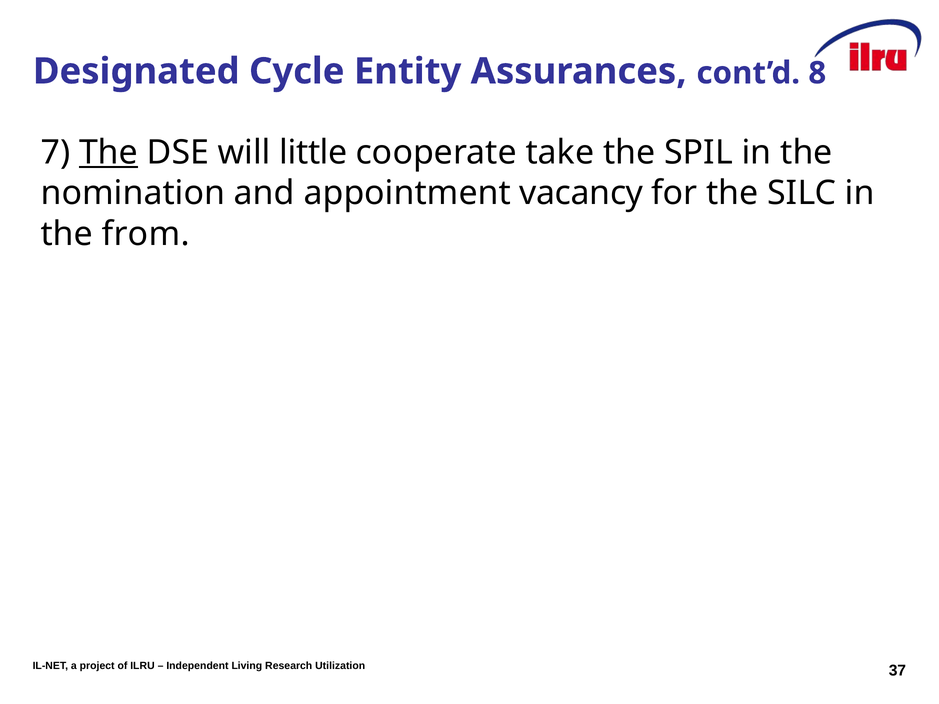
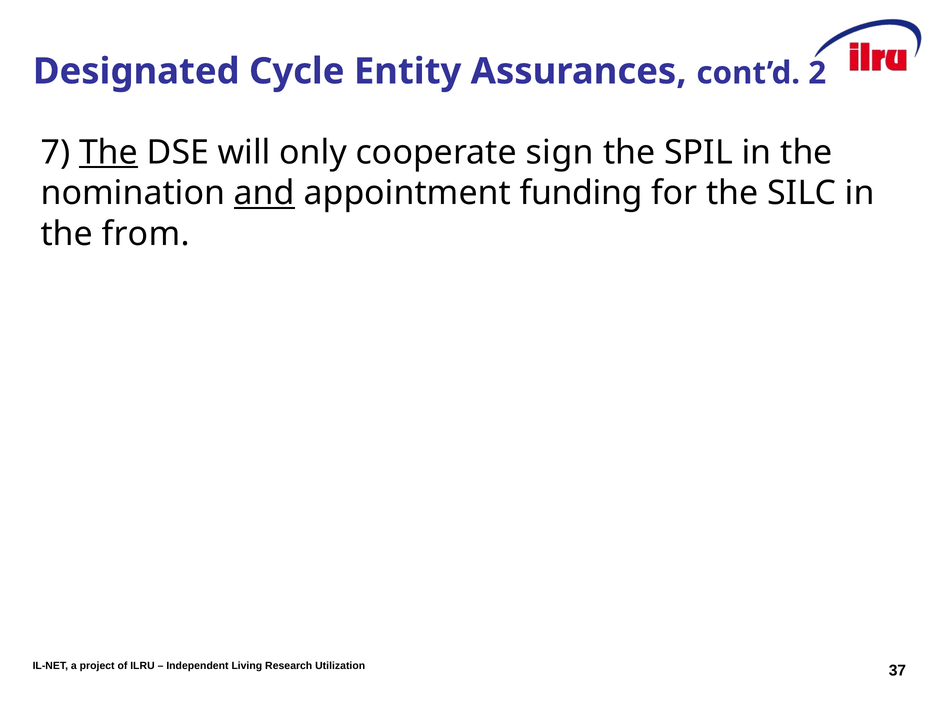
8: 8 -> 2
little: little -> only
take: take -> sign
and underline: none -> present
vacancy: vacancy -> funding
